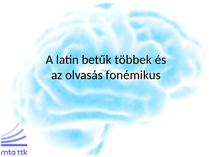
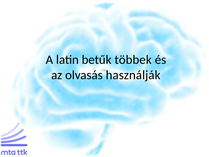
fonémikus: fonémikus -> használják
